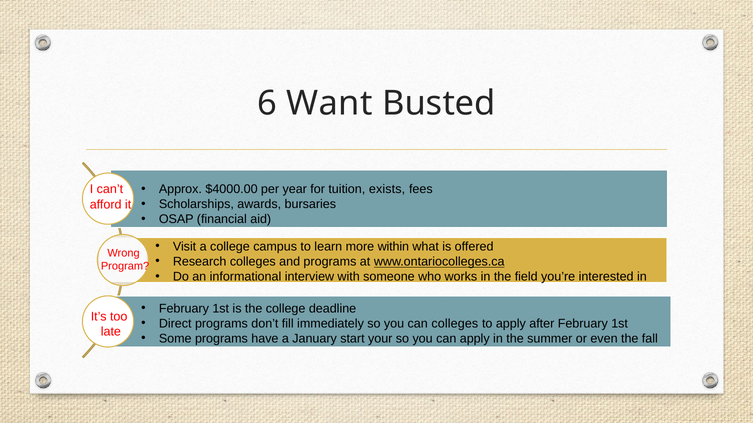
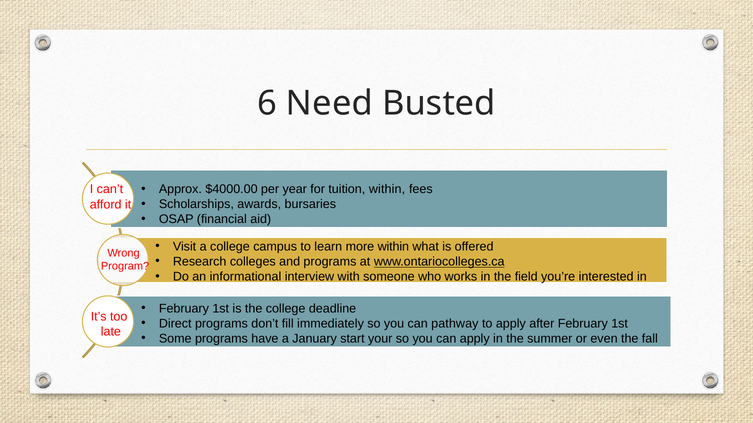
Want: Want -> Need
tuition exists: exists -> within
can colleges: colleges -> pathway
